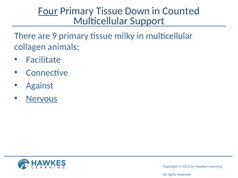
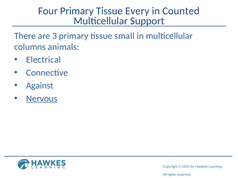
Four underline: present -> none
Down: Down -> Every
9: 9 -> 3
milky: milky -> small
collagen: collagen -> columns
Facilitate: Facilitate -> Electrical
